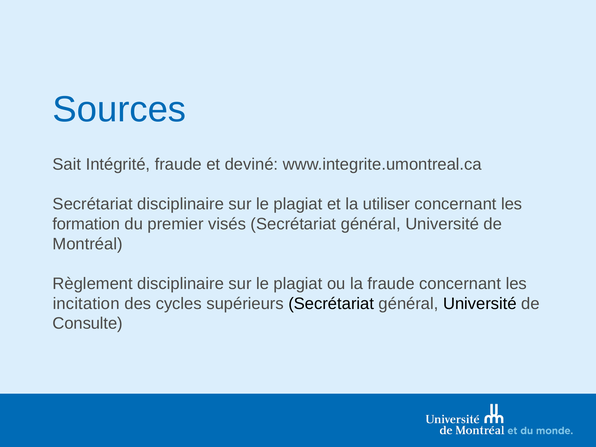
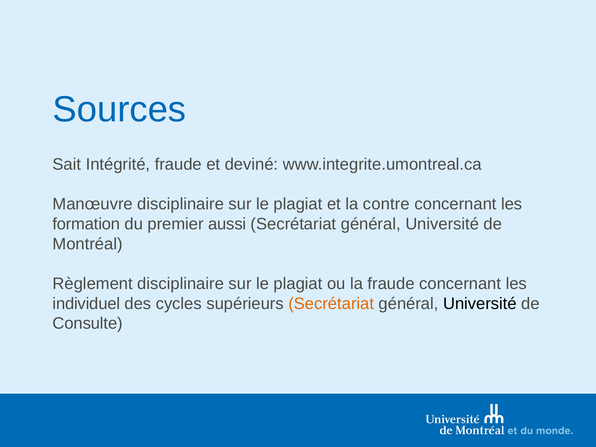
Secrétariat at (93, 204): Secrétariat -> Manœuvre
utiliser: utiliser -> contre
visés: visés -> aussi
incitation: incitation -> individuel
Secrétariat at (331, 304) colour: black -> orange
